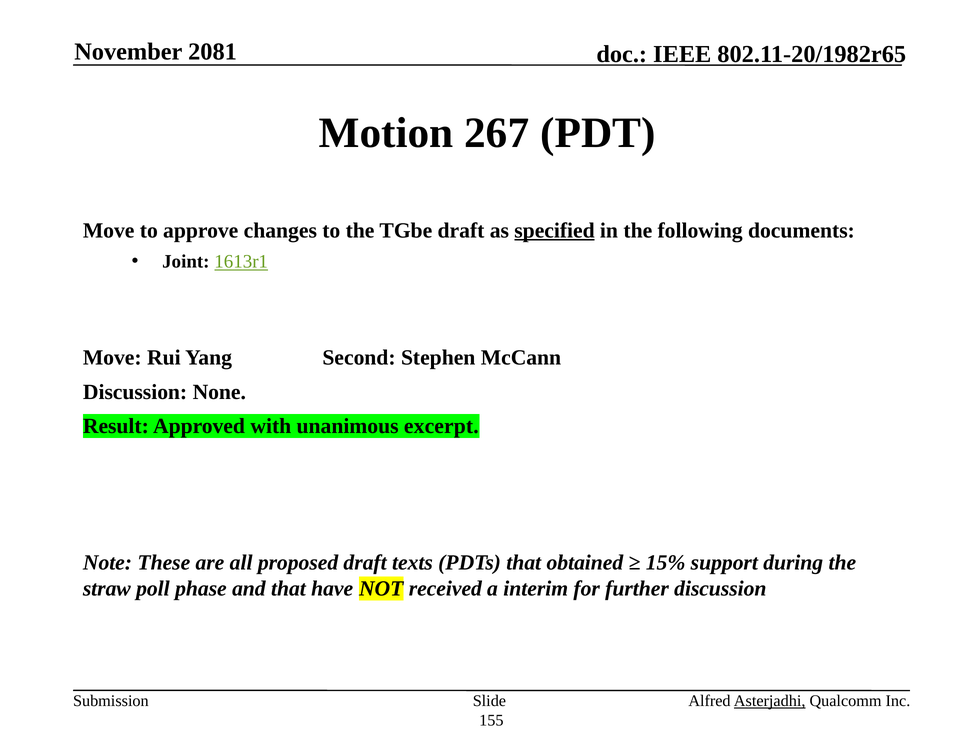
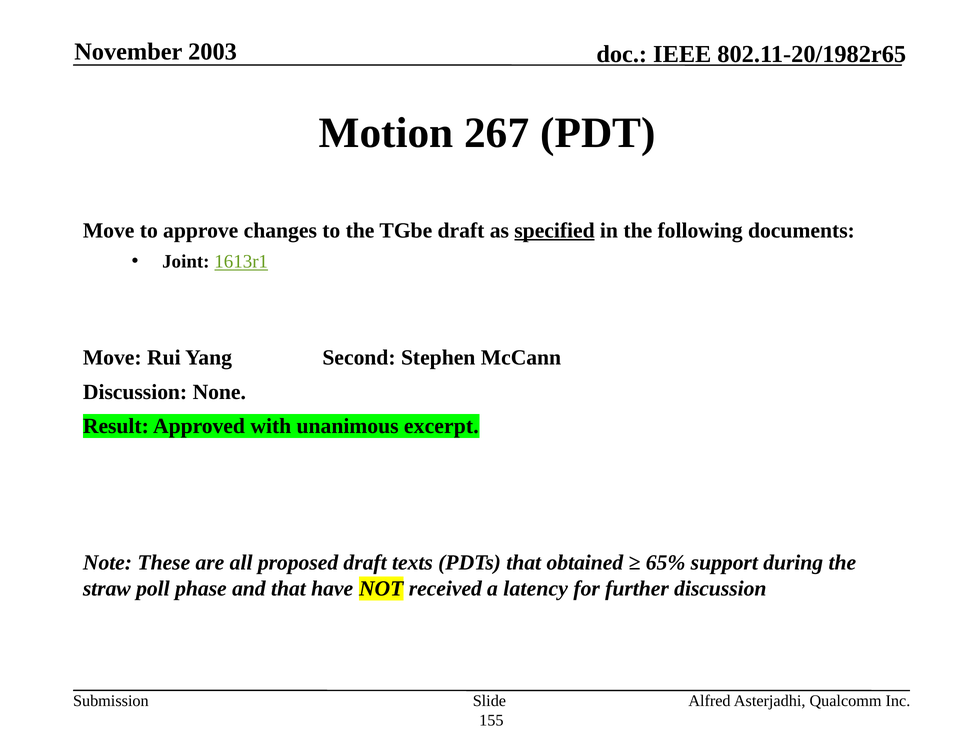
2081: 2081 -> 2003
15%: 15% -> 65%
interim: interim -> latency
Asterjadhi underline: present -> none
